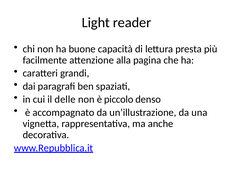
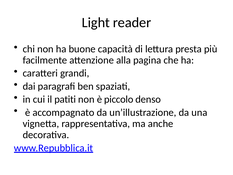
delle: delle -> patiti
